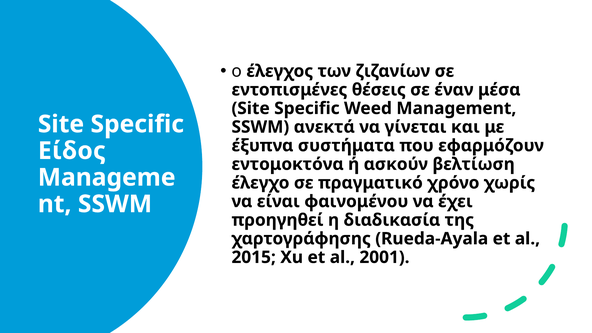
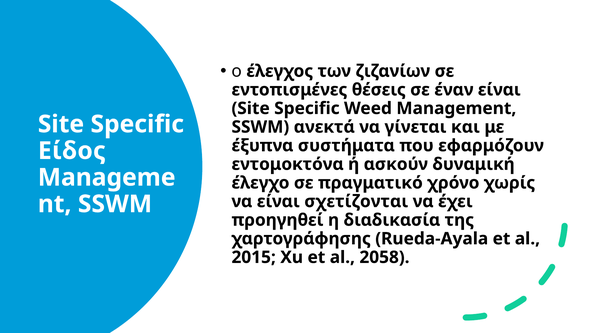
έναν μέσα: μέσα -> είναι
βελτίωση: βελτίωση -> δυναμική
φαινομένου: φαινομένου -> σχετίζονται
2001: 2001 -> 2058
